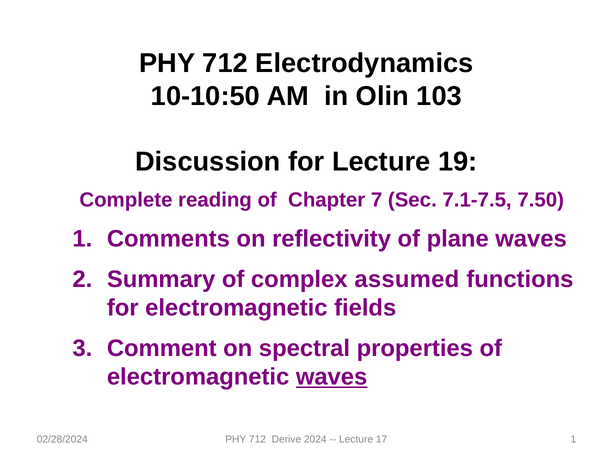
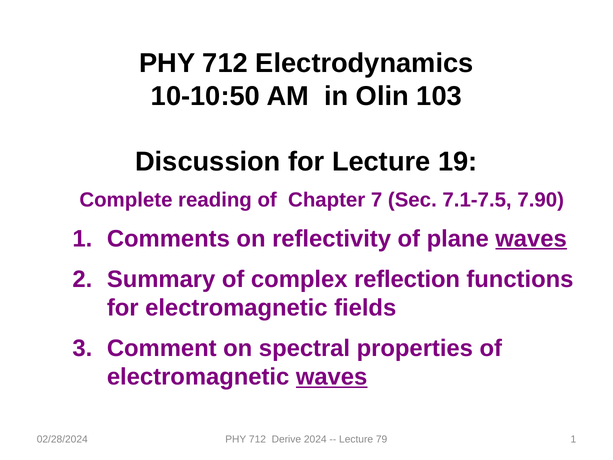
7.50: 7.50 -> 7.90
waves at (531, 239) underline: none -> present
assumed: assumed -> reflection
17: 17 -> 79
